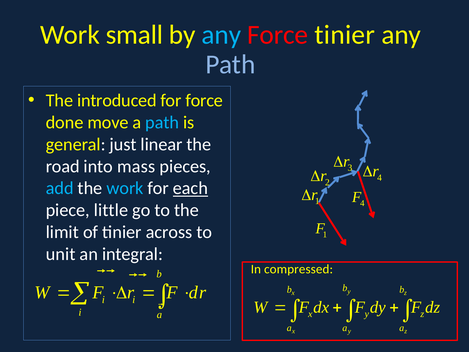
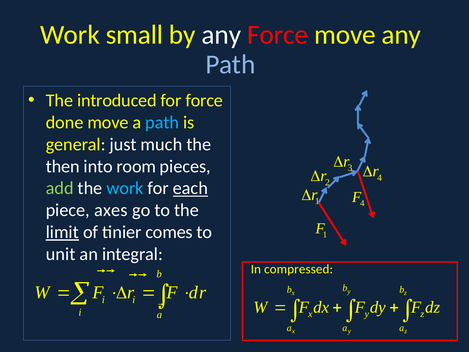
any at (221, 35) colour: light blue -> white
Force tinier: tinier -> move
linear: linear -> much
road: road -> then
mass: mass -> room
add colour: light blue -> light green
little: little -> axes
limit underline: none -> present
across: across -> comes
